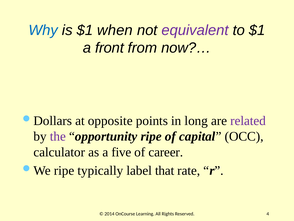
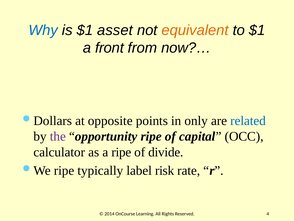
when: when -> asset
equivalent colour: purple -> orange
long: long -> only
related colour: purple -> blue
a five: five -> ripe
career: career -> divide
that: that -> risk
